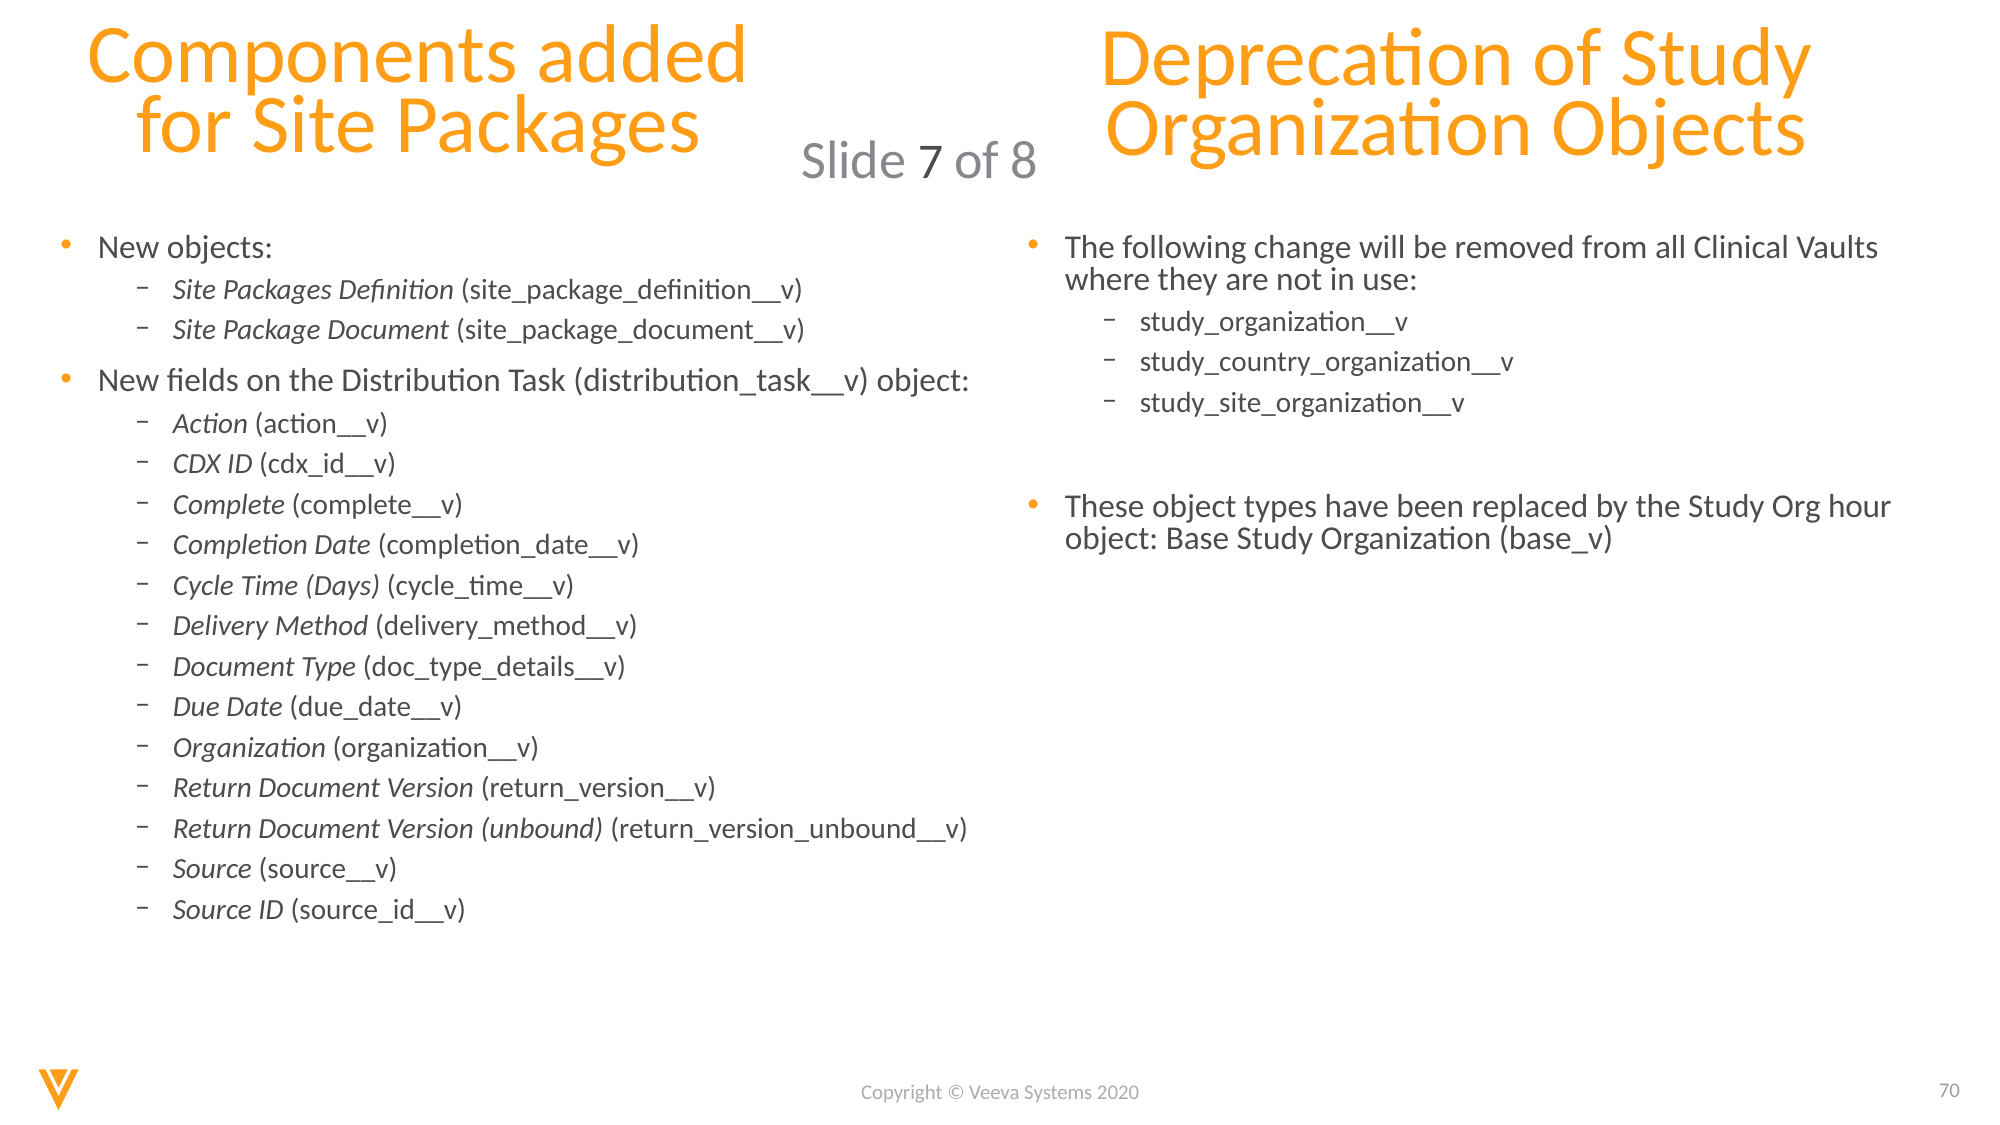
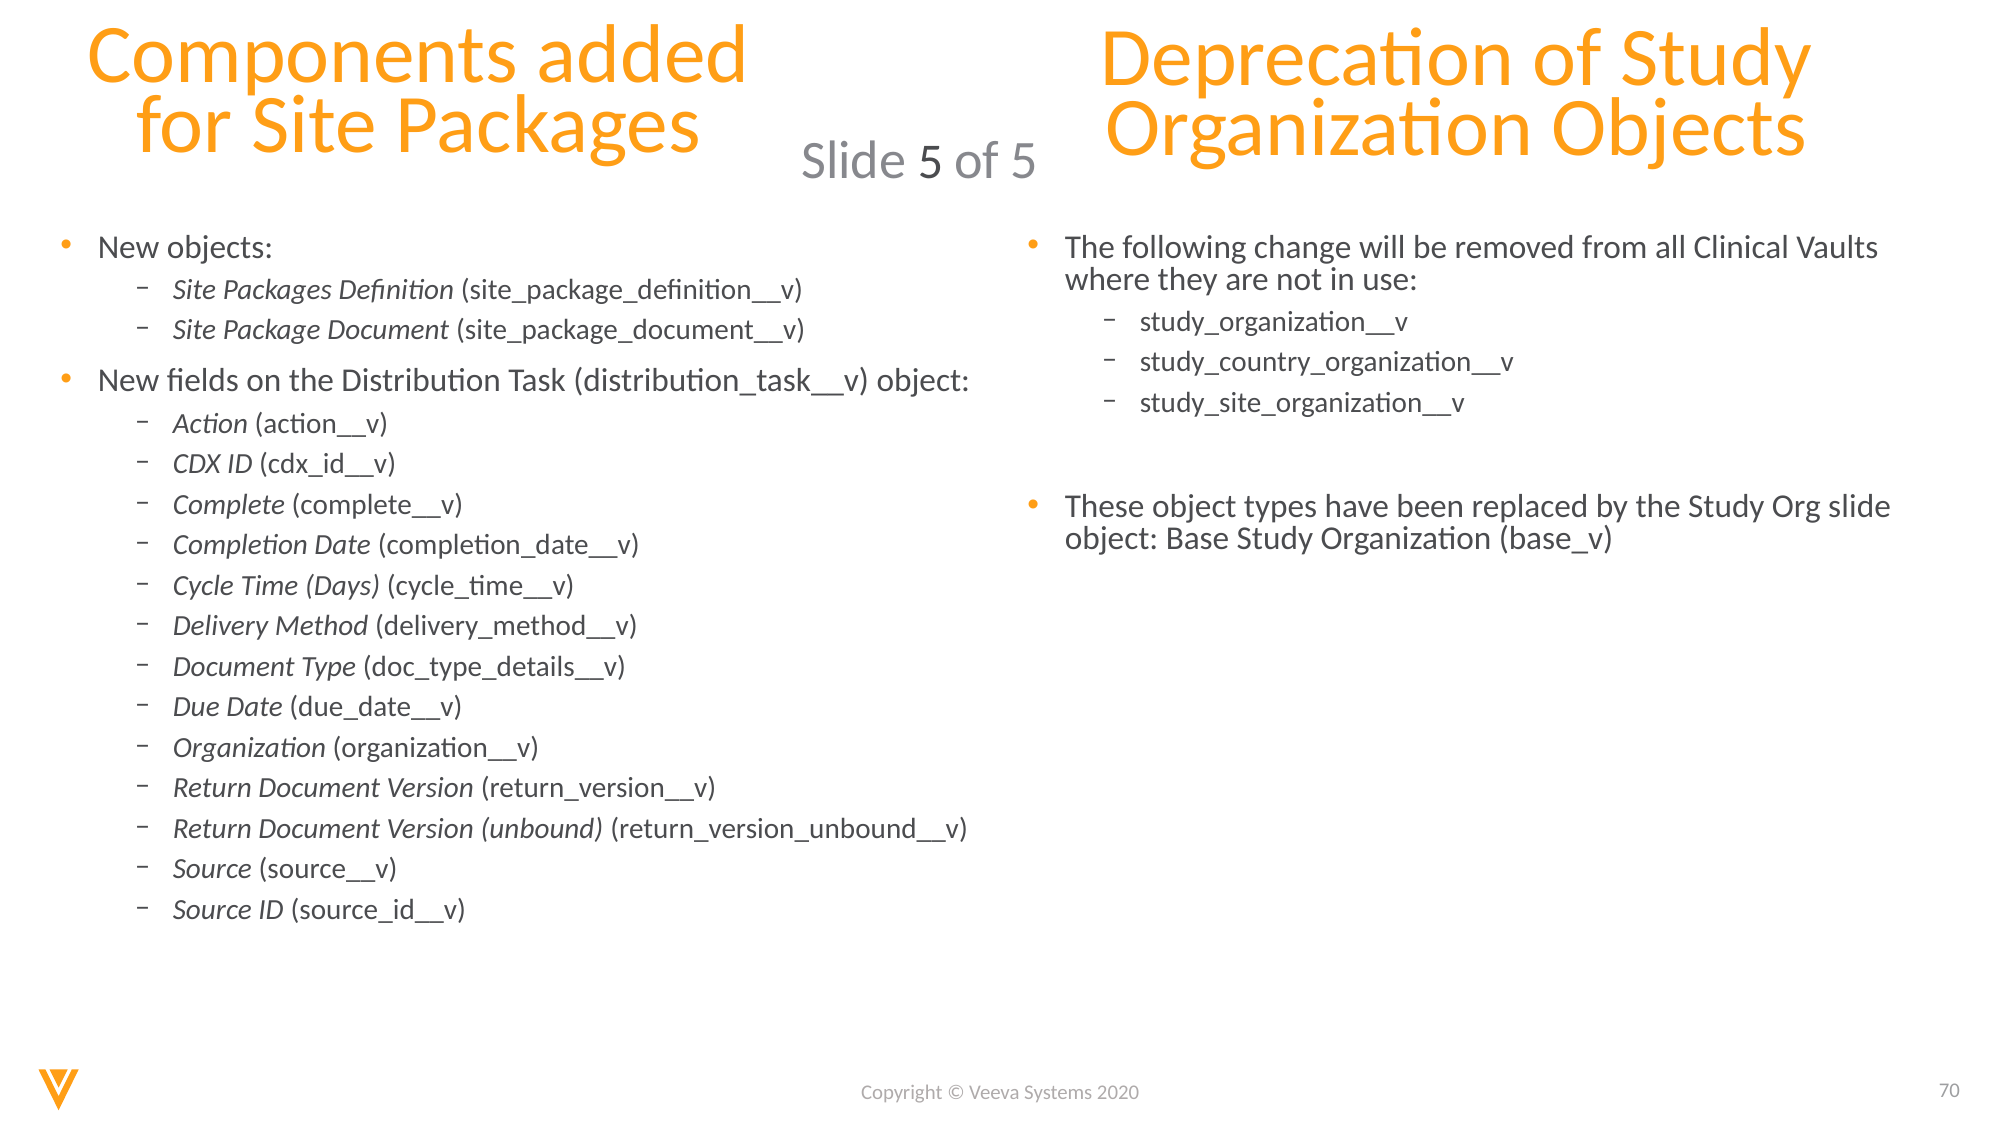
Slide 7: 7 -> 5
of 8: 8 -> 5
Org hour: hour -> slide
